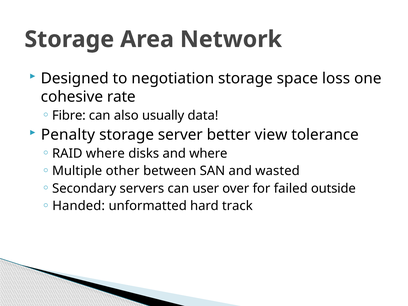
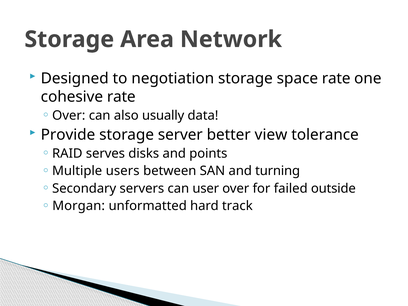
space loss: loss -> rate
Fibre at (69, 115): Fibre -> Over
Penalty: Penalty -> Provide
RAID where: where -> serves
and where: where -> points
other: other -> users
wasted: wasted -> turning
Handed: Handed -> Morgan
